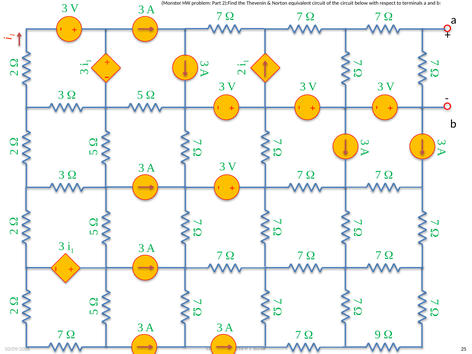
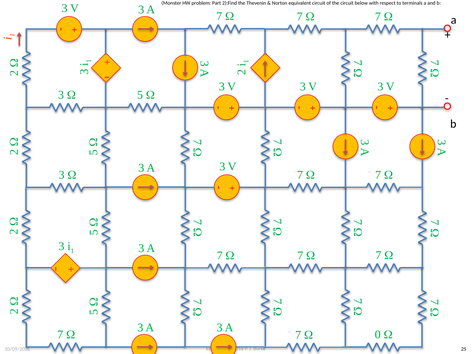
9: 9 -> 0
